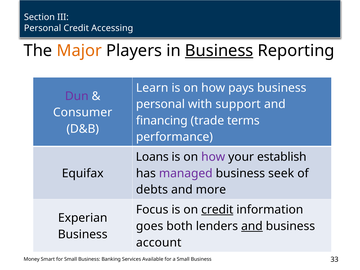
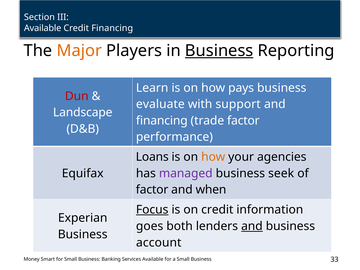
Personal at (43, 28): Personal -> Available
Credit Accessing: Accessing -> Financing
Dun colour: purple -> red
personal at (160, 104): personal -> evaluate
Consumer: Consumer -> Landscape
trade terms: terms -> factor
how at (213, 157) colour: purple -> orange
establish: establish -> agencies
debts at (152, 190): debts -> factor
more: more -> when
Focus underline: none -> present
credit at (217, 210) underline: present -> none
